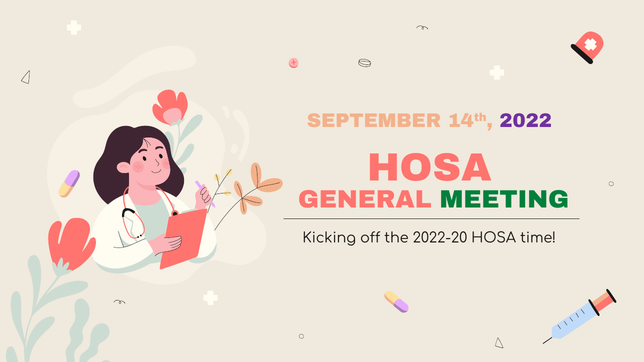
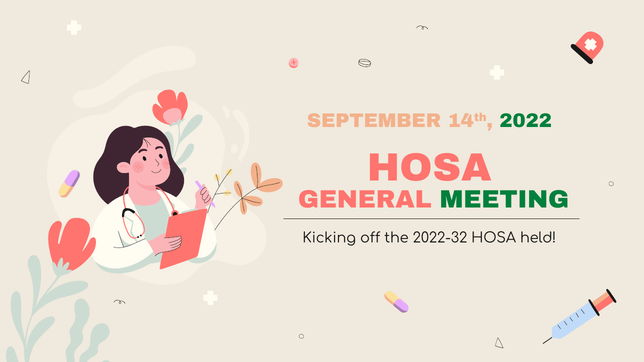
2022 colour: purple -> green
2022-20: 2022-20 -> 2022-32
time: time -> held
